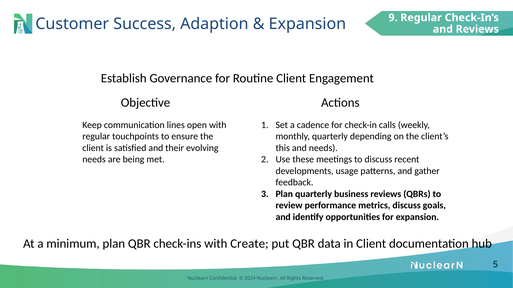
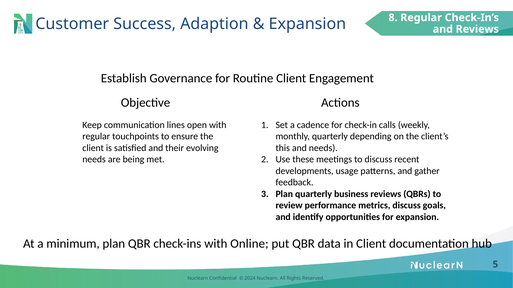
9: 9 -> 8
Create: Create -> Online
